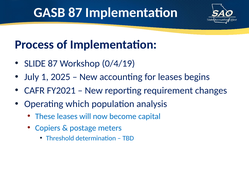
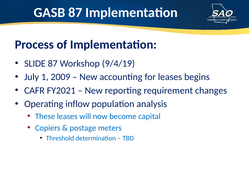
0/4/19: 0/4/19 -> 9/4/19
2025: 2025 -> 2009
which: which -> inflow
